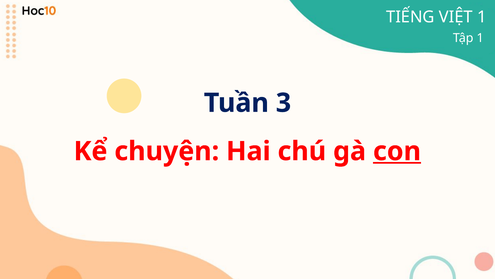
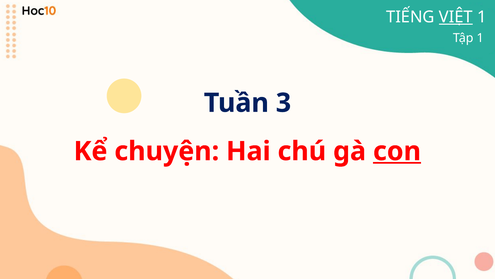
VIỆT underline: none -> present
